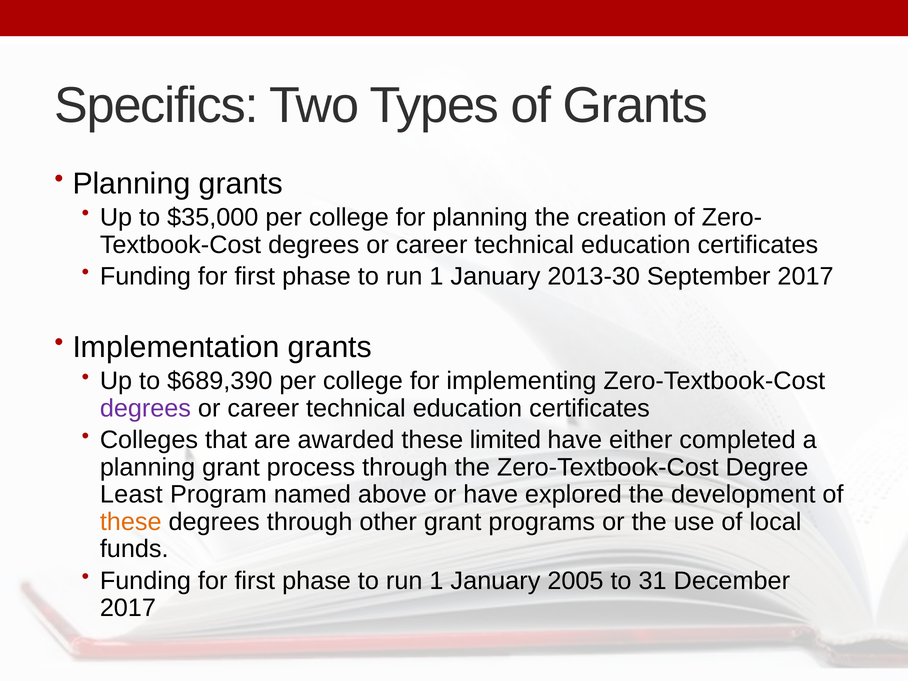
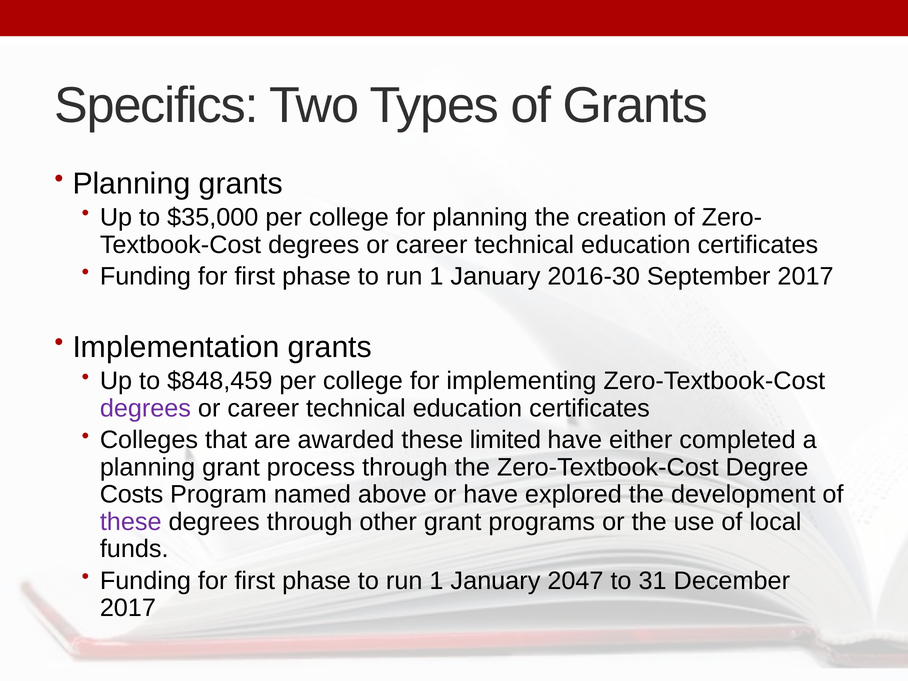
2013-30: 2013-30 -> 2016-30
$689,390: $689,390 -> $848,459
Least: Least -> Costs
these at (131, 522) colour: orange -> purple
2005: 2005 -> 2047
